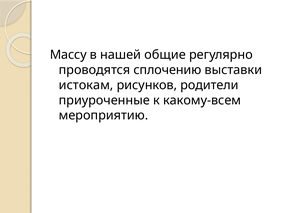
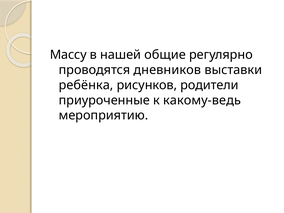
сплочению: сплочению -> дневников
истокам: истокам -> ребёнка
какому-всем: какому-всем -> какому-ведь
